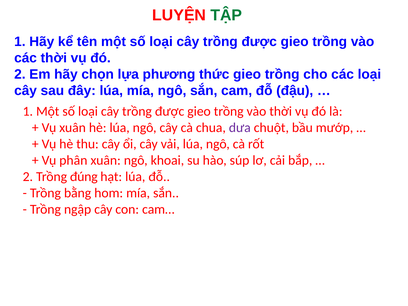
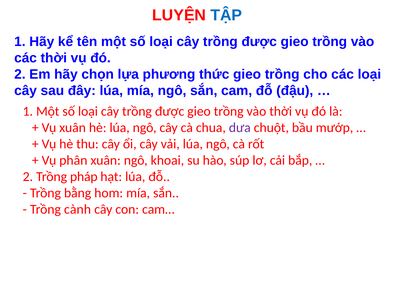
TẬP colour: green -> blue
đúng: đúng -> pháp
ngập: ngập -> cành
